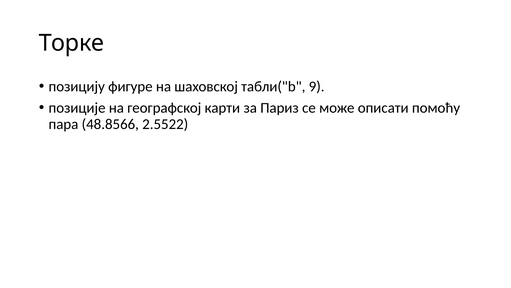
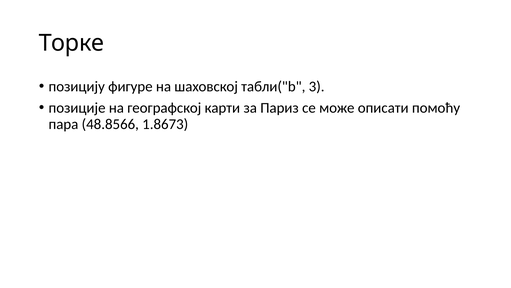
9: 9 -> 3
2.5522: 2.5522 -> 1.8673
